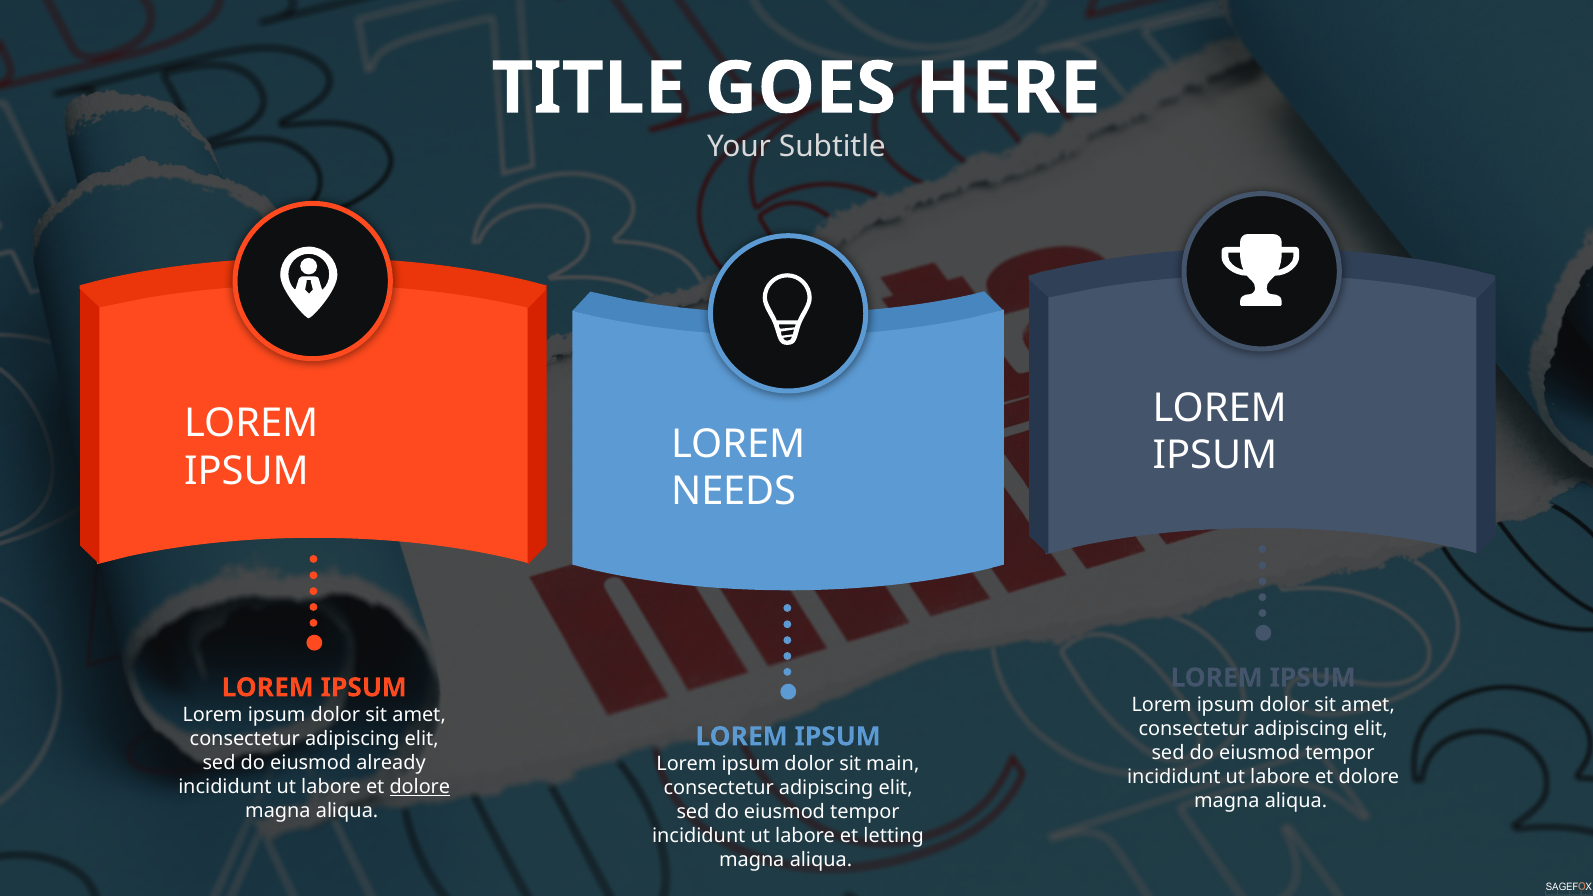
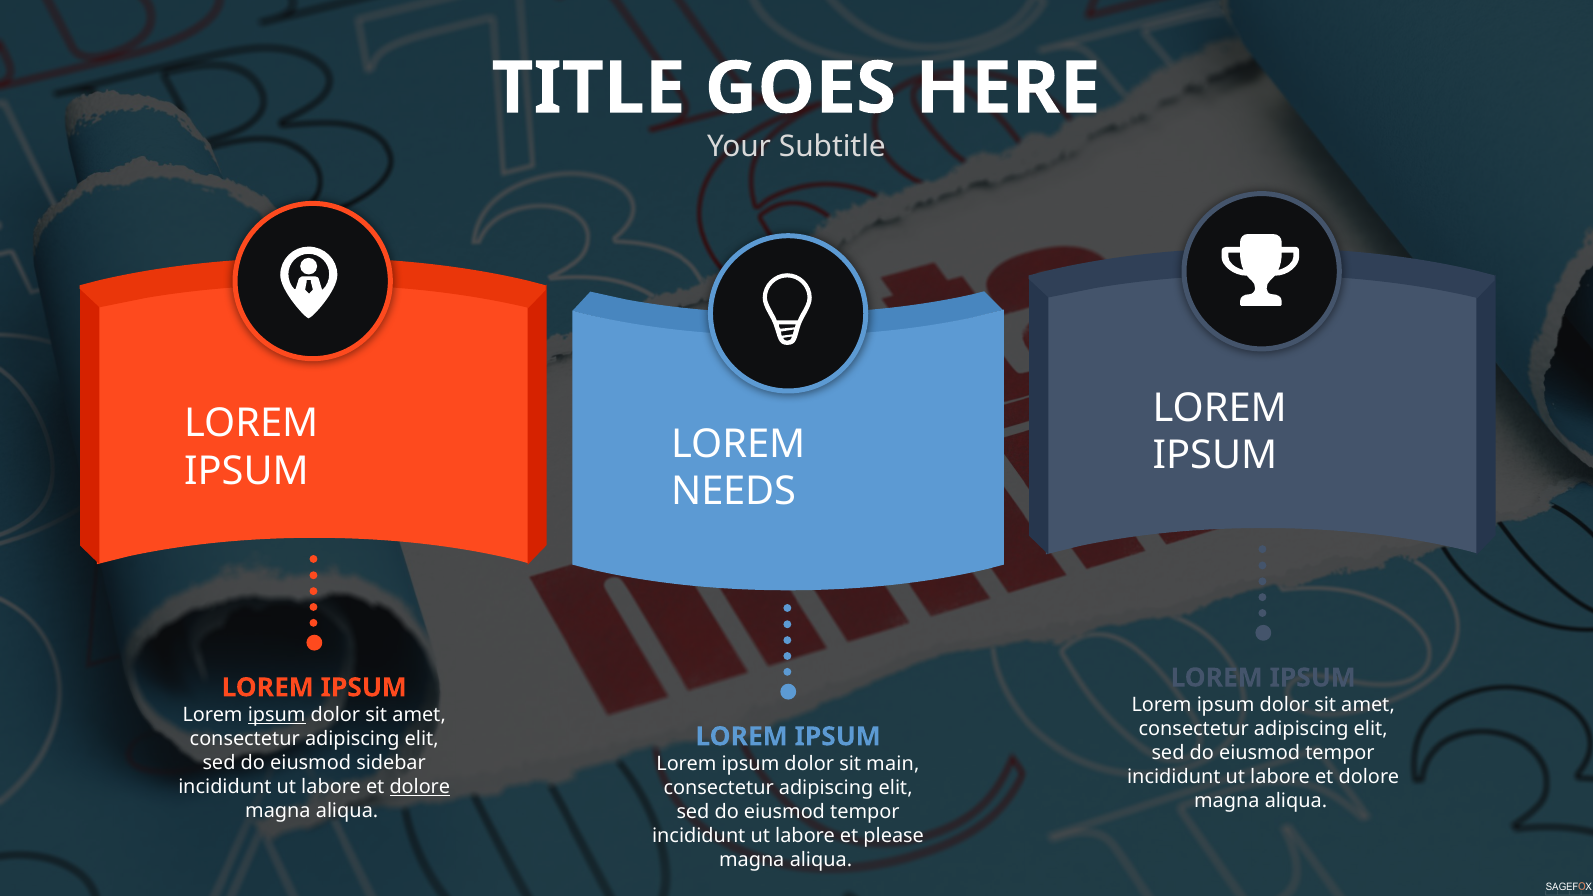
ipsum at (277, 715) underline: none -> present
already: already -> sidebar
letting: letting -> please
